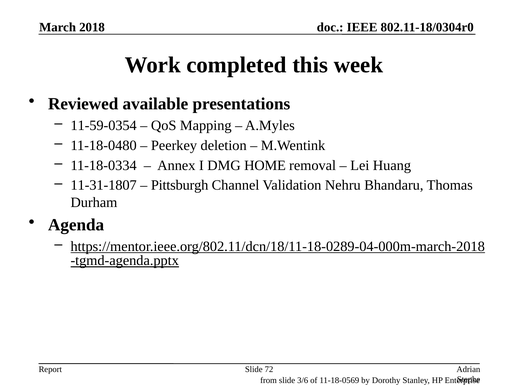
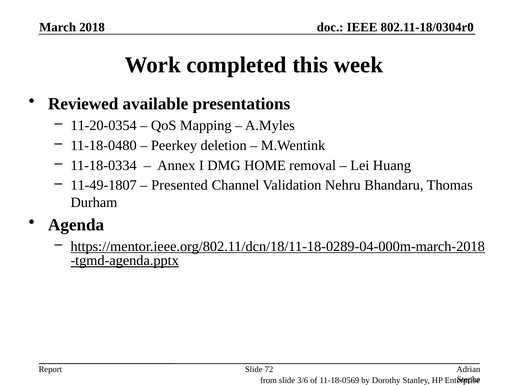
11-59-0354: 11-59-0354 -> 11-20-0354
11-31-1807: 11-31-1807 -> 11-49-1807
Pittsburgh: Pittsburgh -> Presented
